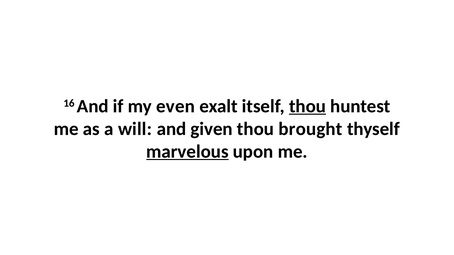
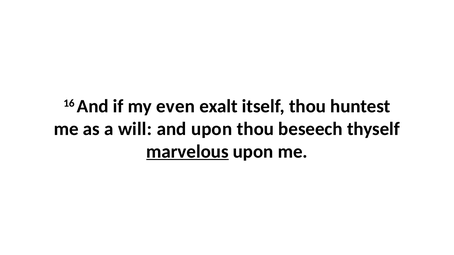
thou at (307, 106) underline: present -> none
and given: given -> upon
brought: brought -> beseech
